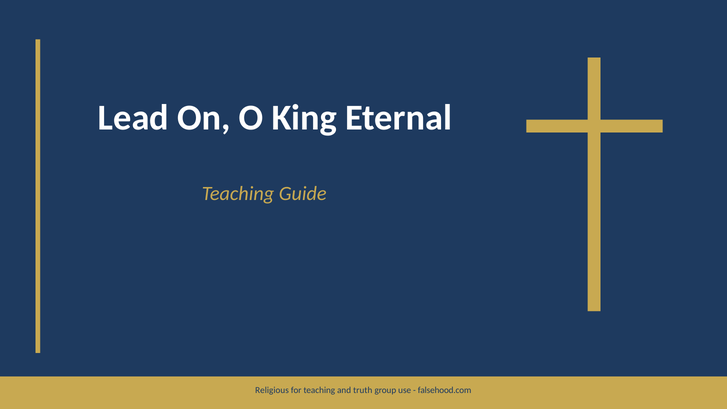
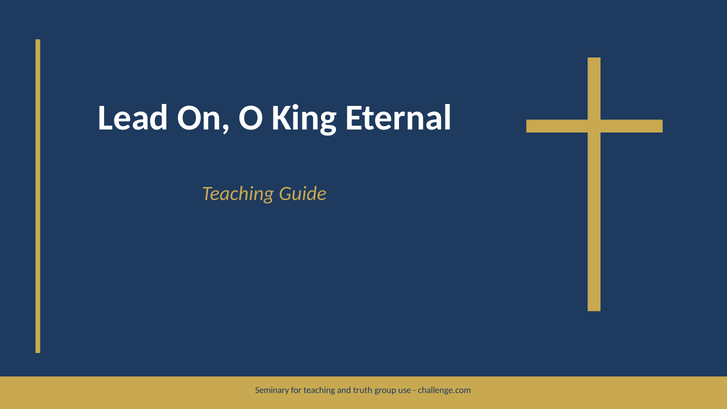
Religious: Religious -> Seminary
falsehood.com: falsehood.com -> challenge.com
